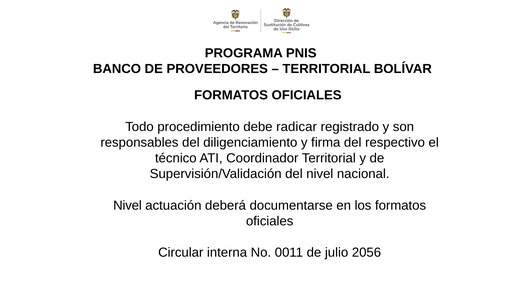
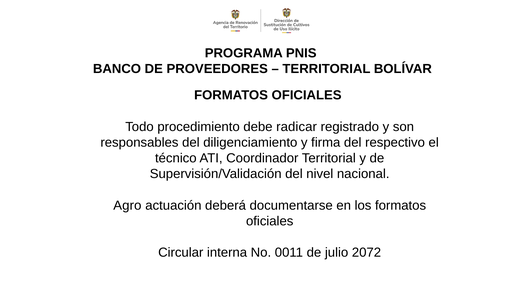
Nivel at (127, 206): Nivel -> Agro
2056: 2056 -> 2072
